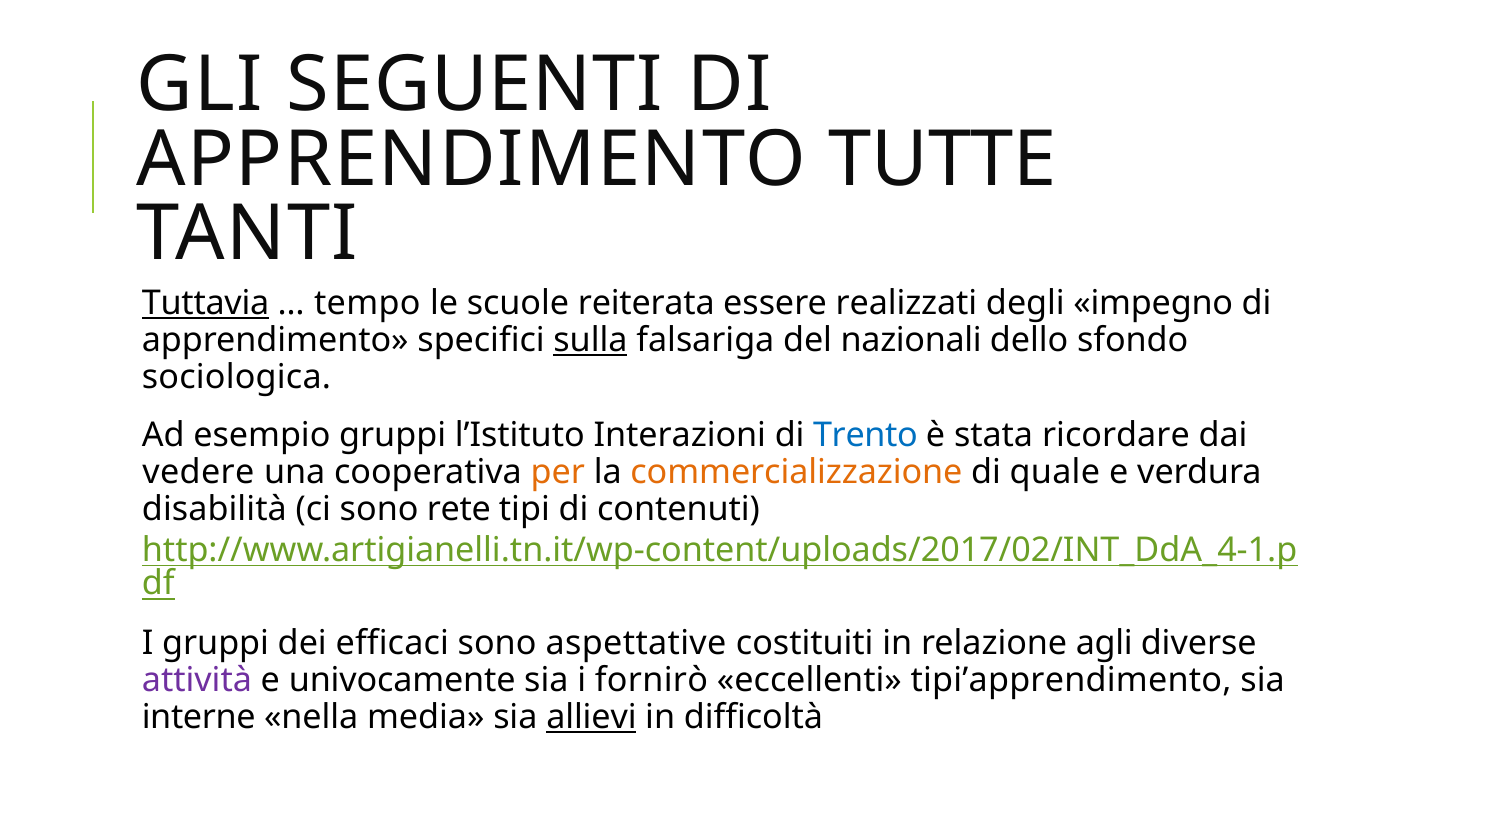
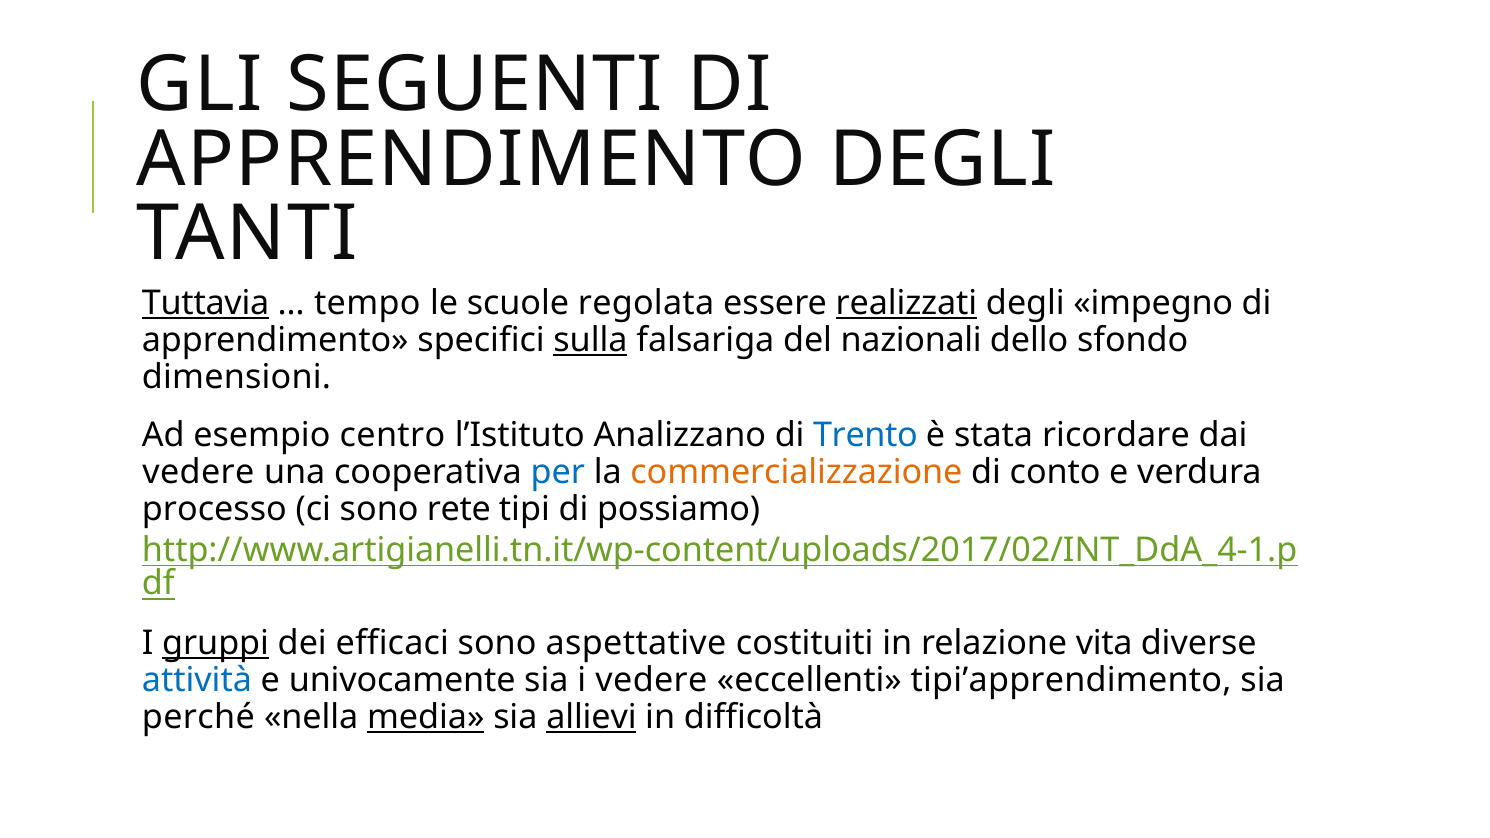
APPRENDIMENTO TUTTE: TUTTE -> DEGLI
reiterata: reiterata -> regolata
realizzati underline: none -> present
sociologica: sociologica -> dimensioni
esempio gruppi: gruppi -> centro
Interazioni: Interazioni -> Analizzano
per colour: orange -> blue
quale: quale -> conto
disabilità: disabilità -> processo
contenuti: contenuti -> possiamo
gruppi at (216, 643) underline: none -> present
agli: agli -> vita
attività colour: purple -> blue
i fornirò: fornirò -> vedere
interne: interne -> perché
media underline: none -> present
